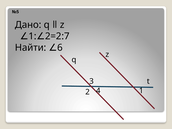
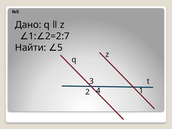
6: 6 -> 5
